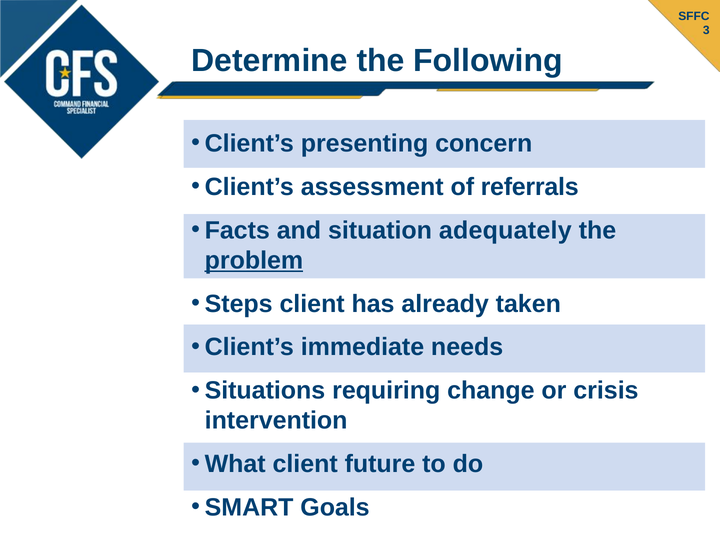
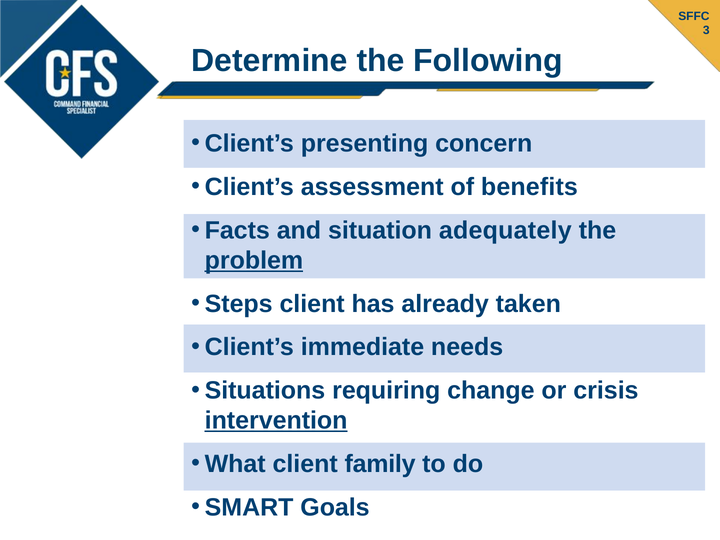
referrals: referrals -> benefits
intervention underline: none -> present
future: future -> family
